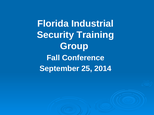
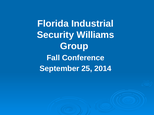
Training: Training -> Williams
